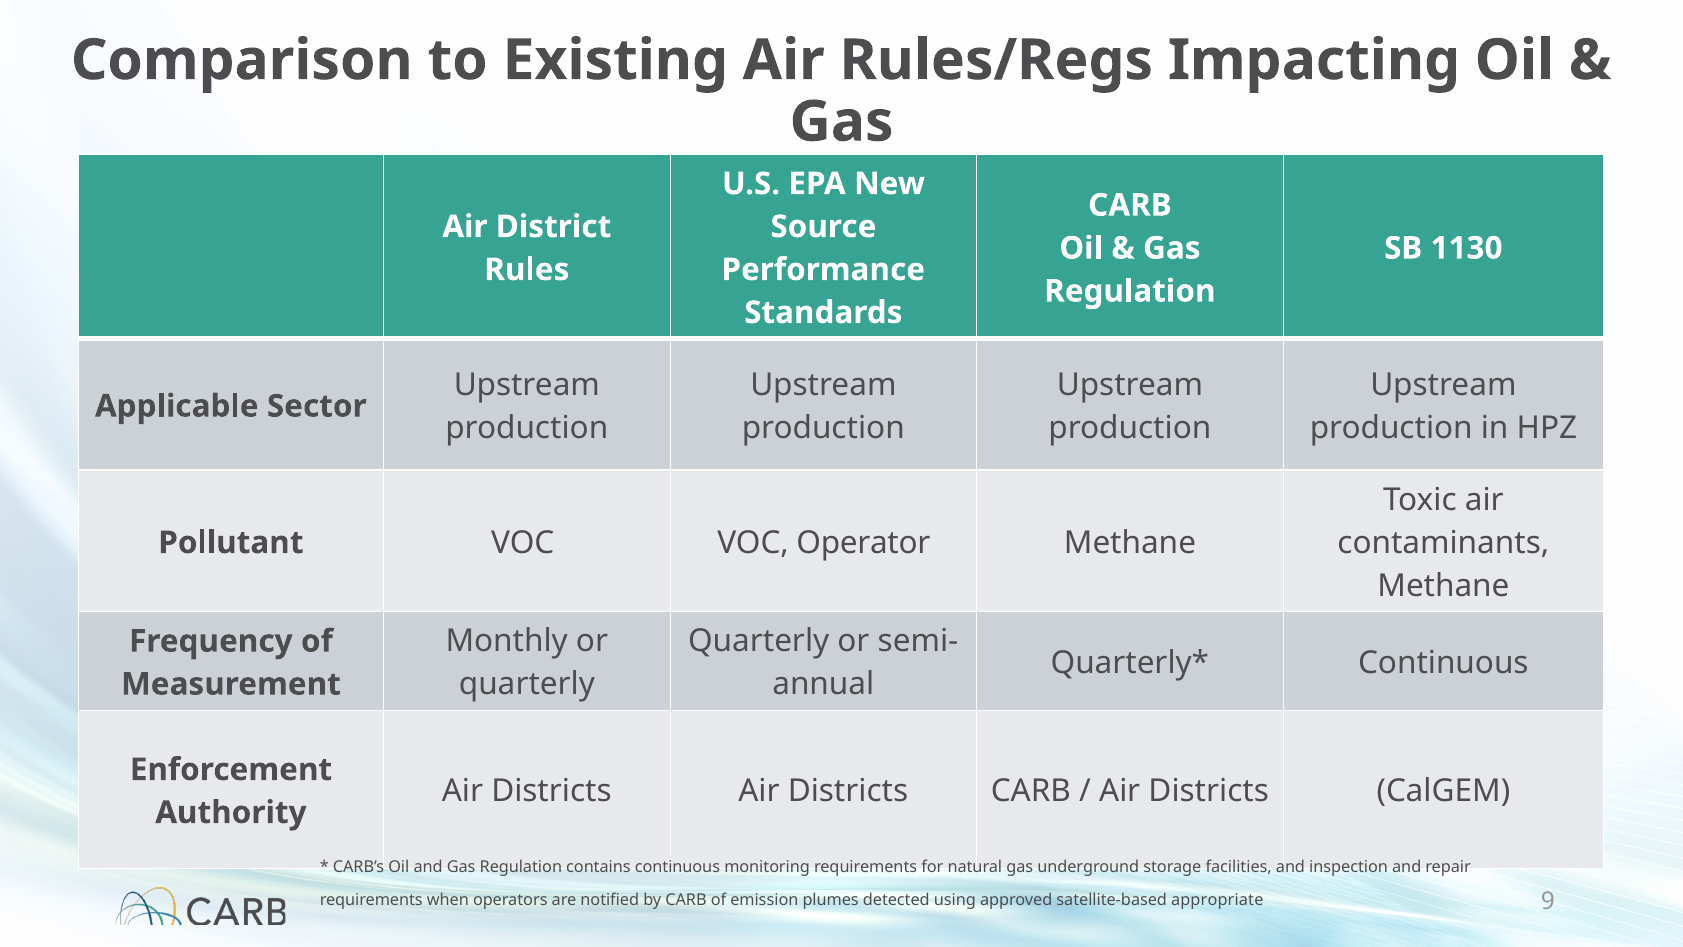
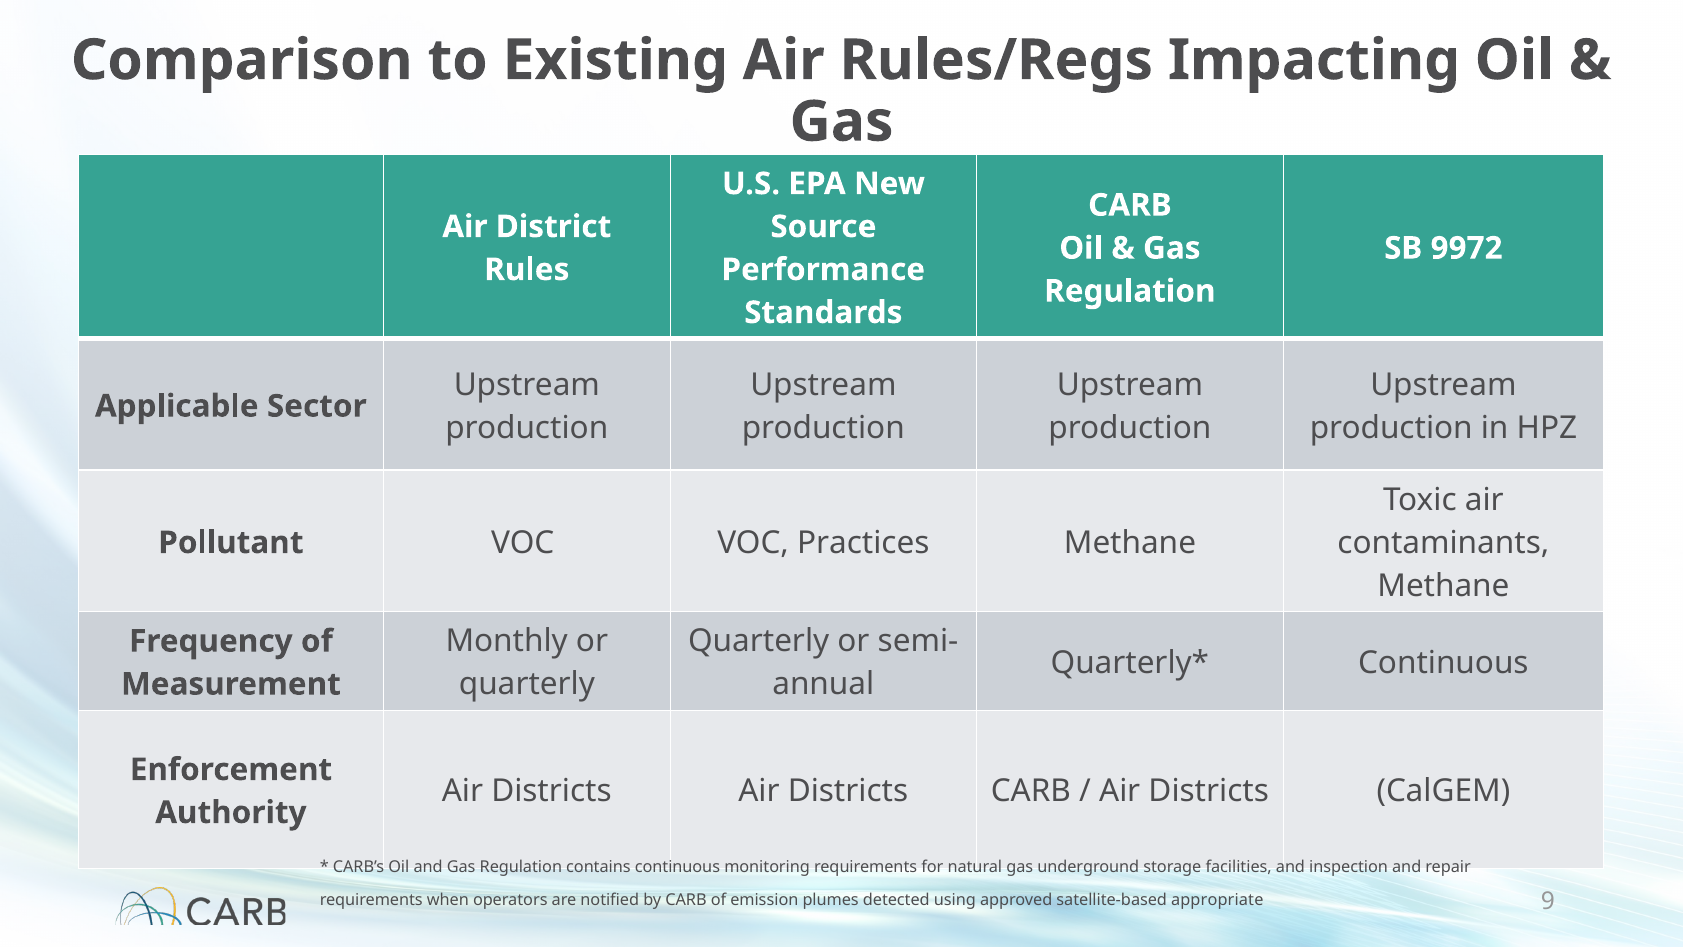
1130: 1130 -> 9972
Operator: Operator -> Practices
